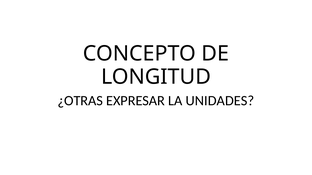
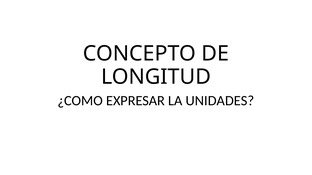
¿OTRAS: ¿OTRAS -> ¿COMO
